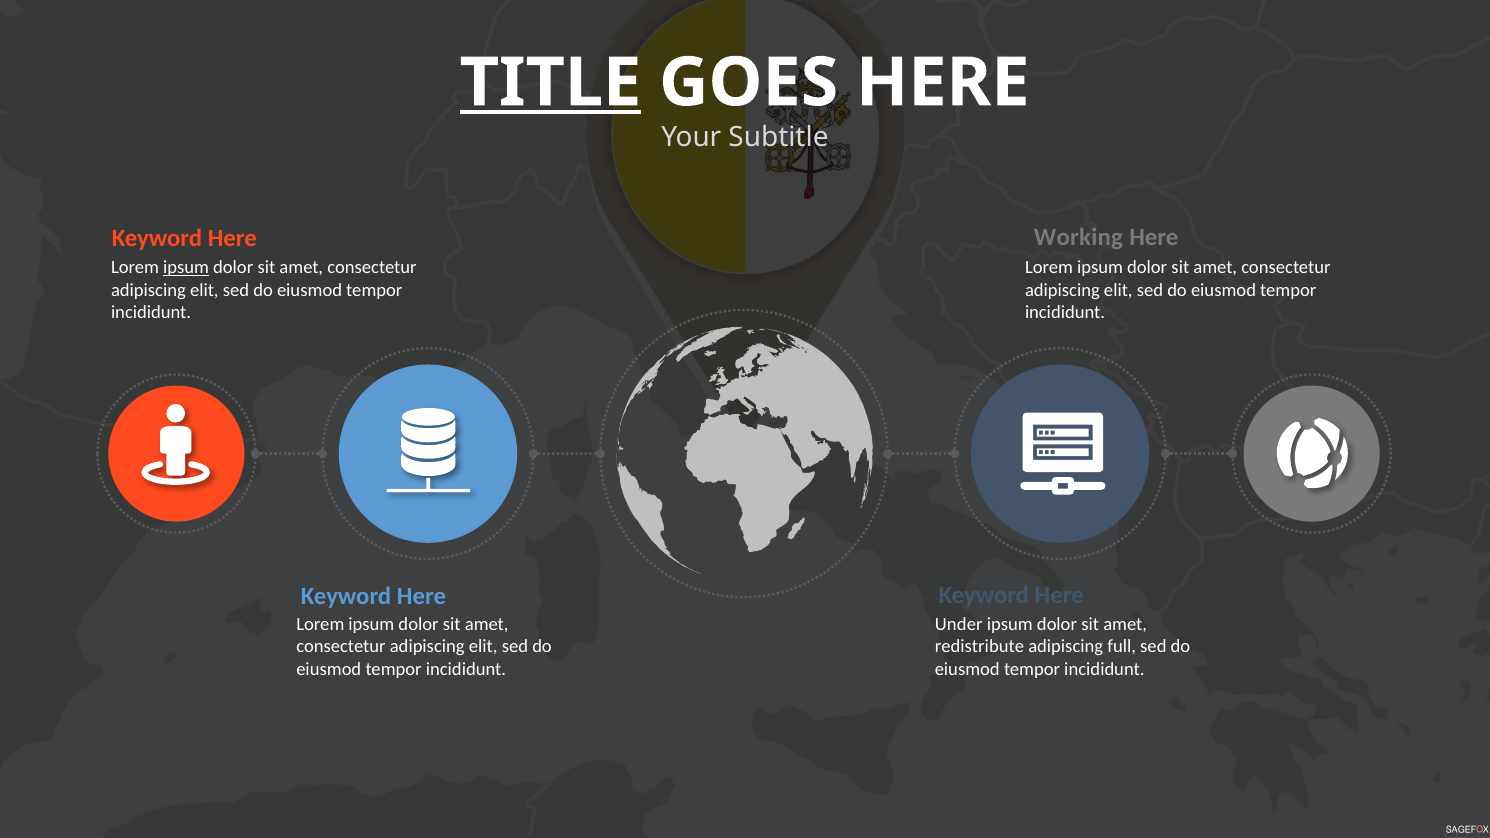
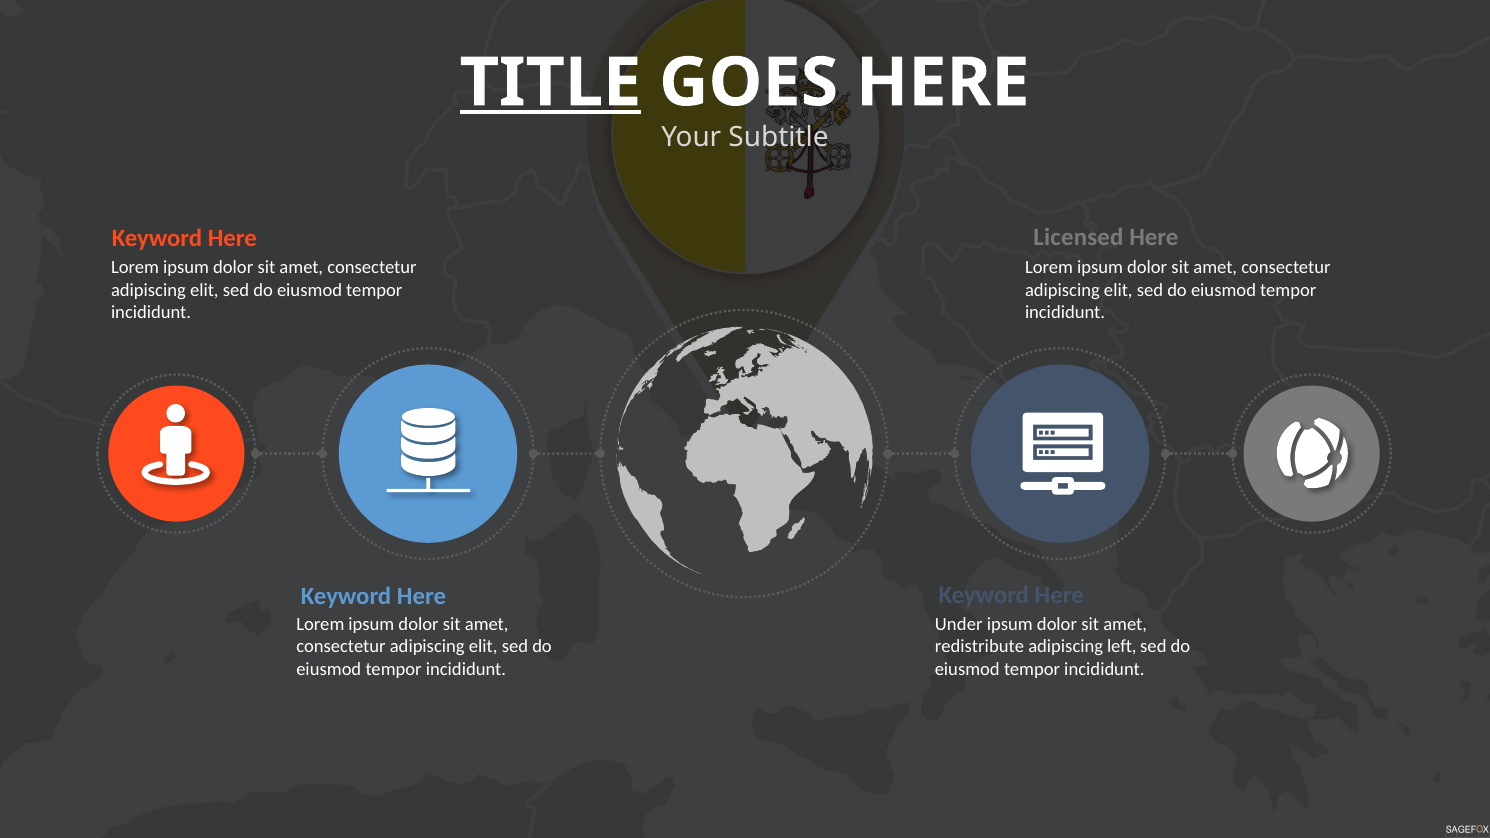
Working: Working -> Licensed
ipsum at (186, 268) underline: present -> none
full: full -> left
